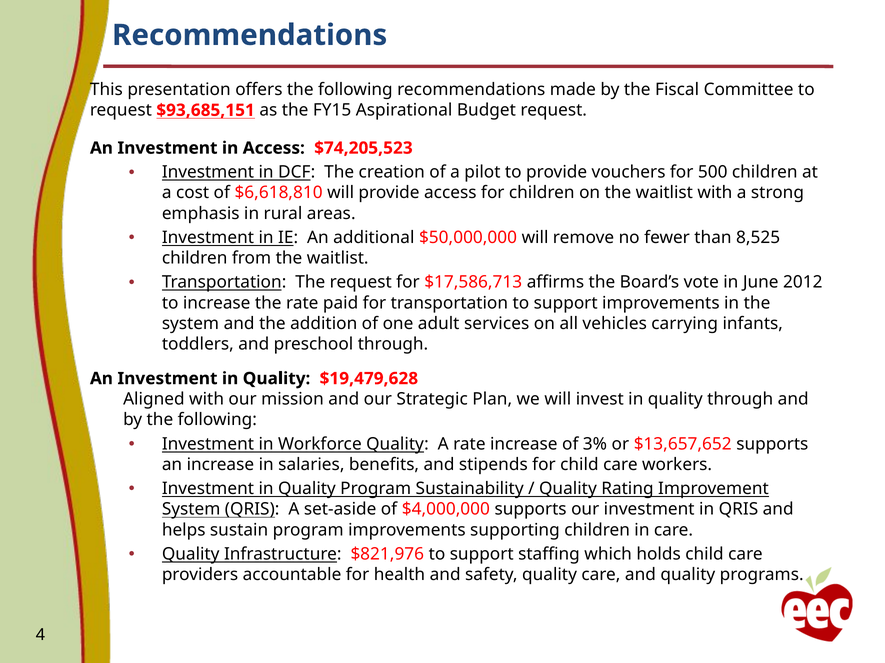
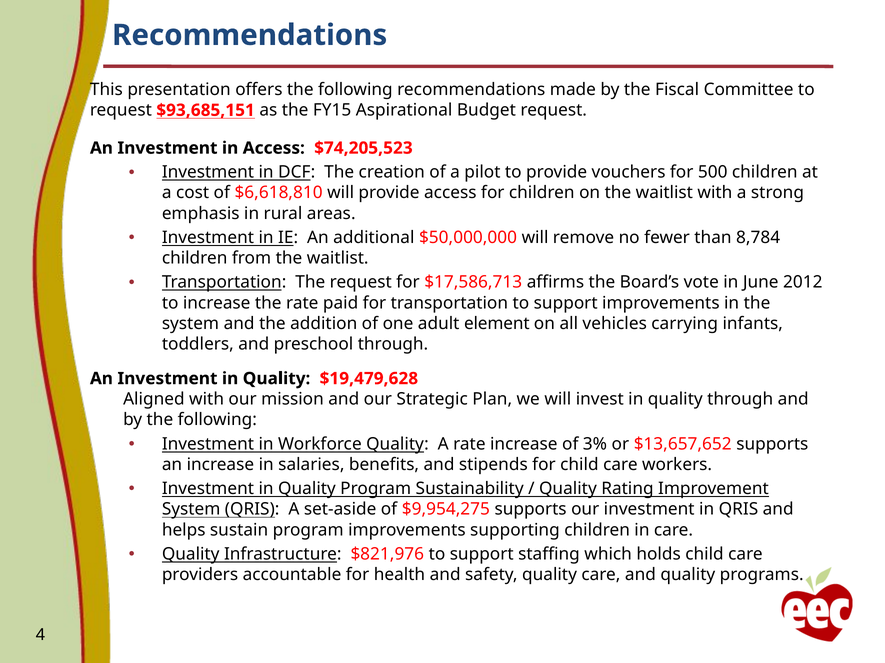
8,525: 8,525 -> 8,784
services: services -> element
$4,000,000: $4,000,000 -> $9,954,275
